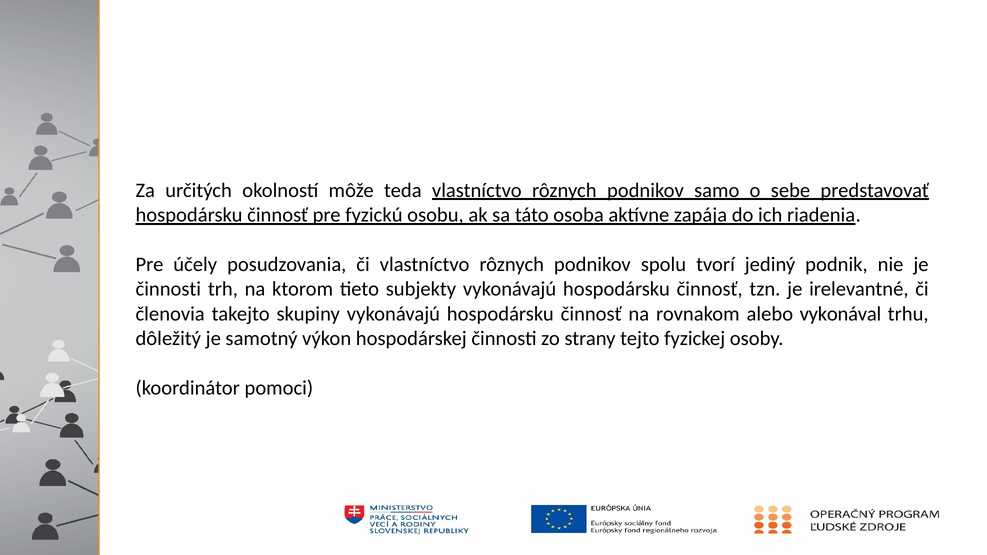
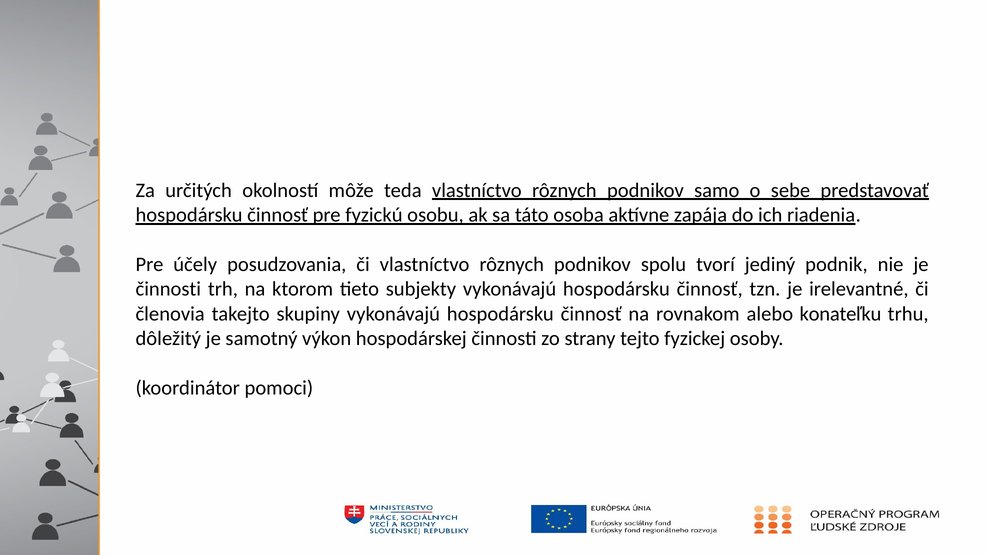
vykonával: vykonával -> konateľku
